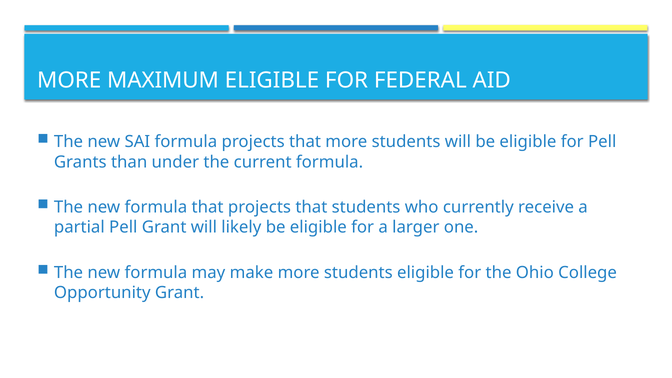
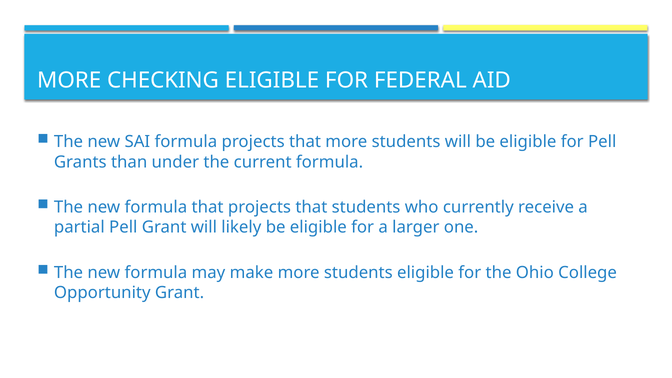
MAXIMUM: MAXIMUM -> CHECKING
